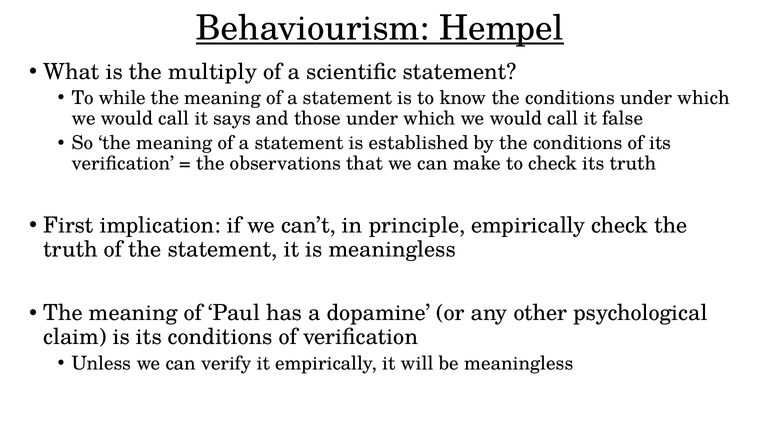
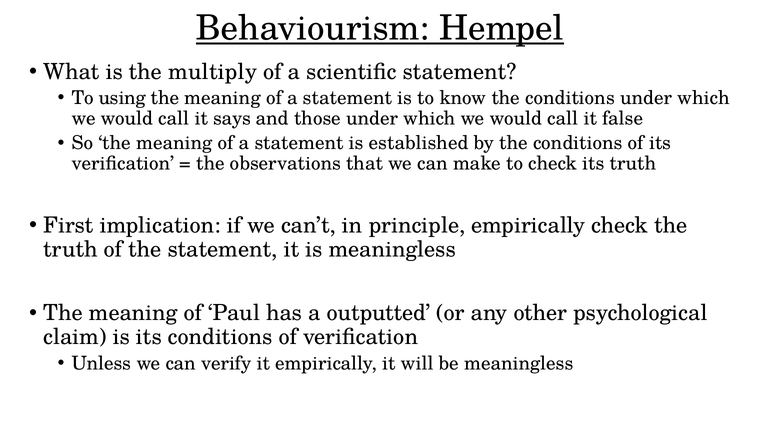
while: while -> using
dopamine: dopamine -> outputted
